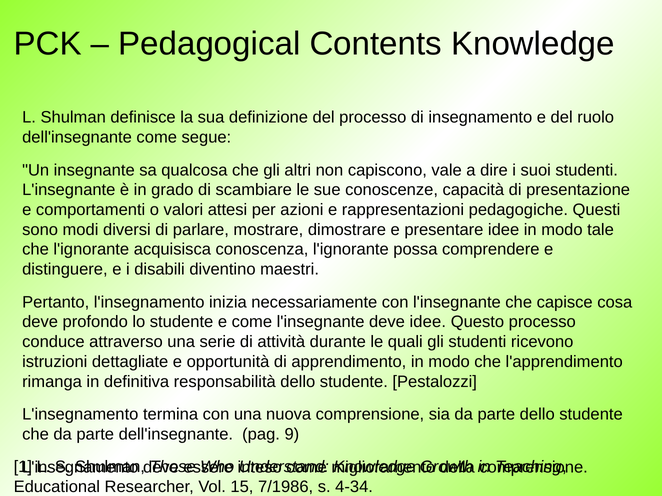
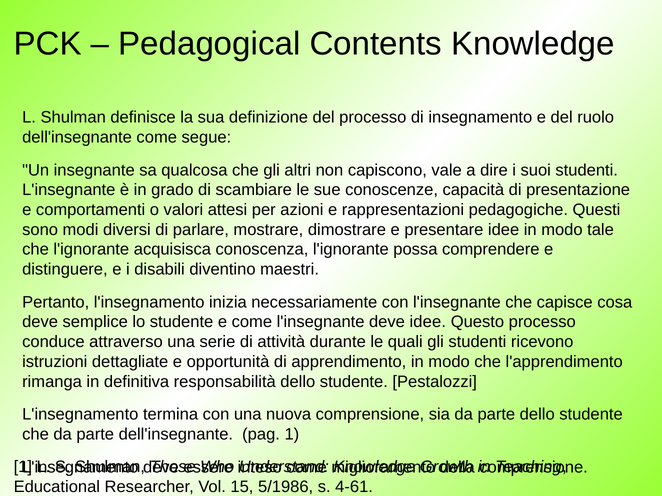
profondo: profondo -> semplice
pag 9: 9 -> 1
7/1986: 7/1986 -> 5/1986
4-34: 4-34 -> 4-61
